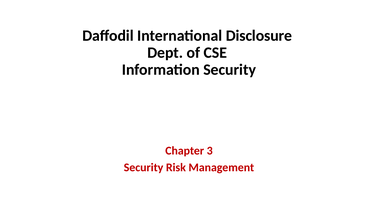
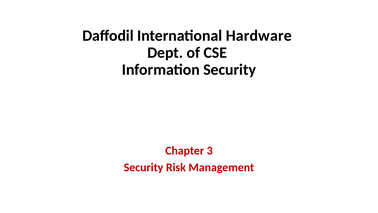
Disclosure: Disclosure -> Hardware
